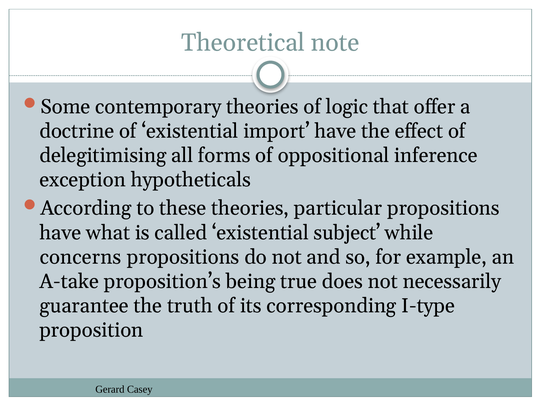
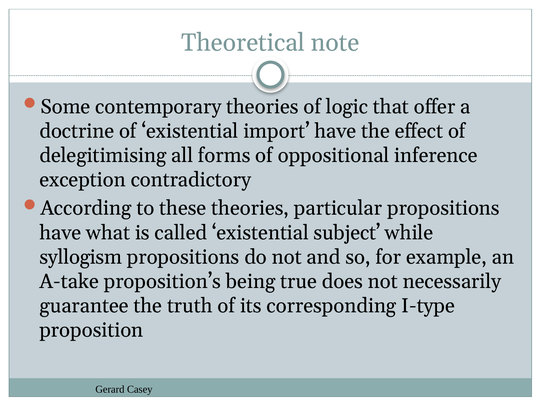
hypotheticals: hypotheticals -> contradictory
concerns: concerns -> syllogism
